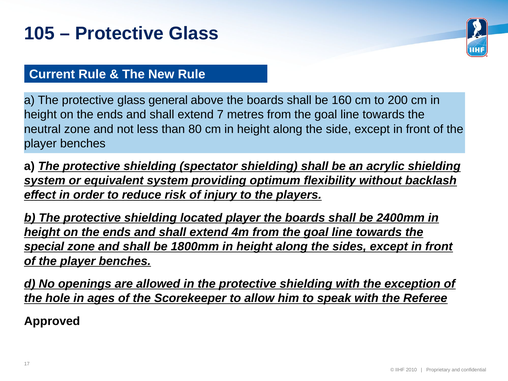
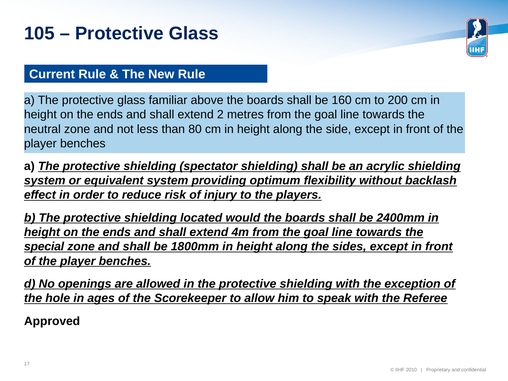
general: general -> familiar
7: 7 -> 2
located player: player -> would
